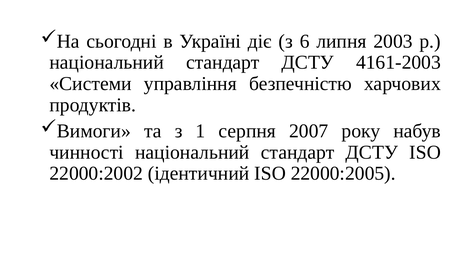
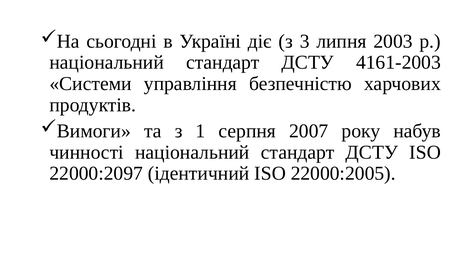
6: 6 -> 3
22000:2002: 22000:2002 -> 22000:2097
